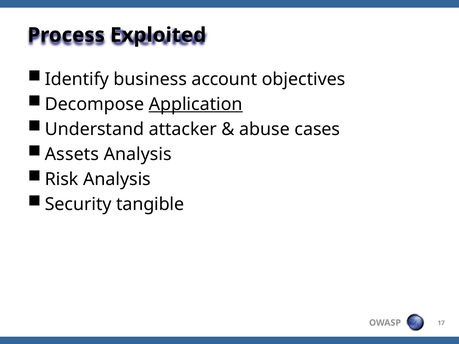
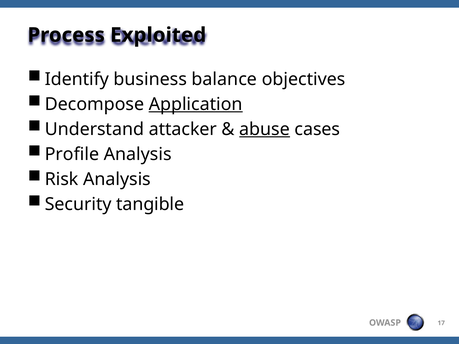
account: account -> balance
abuse underline: none -> present
Assets: Assets -> Profile
